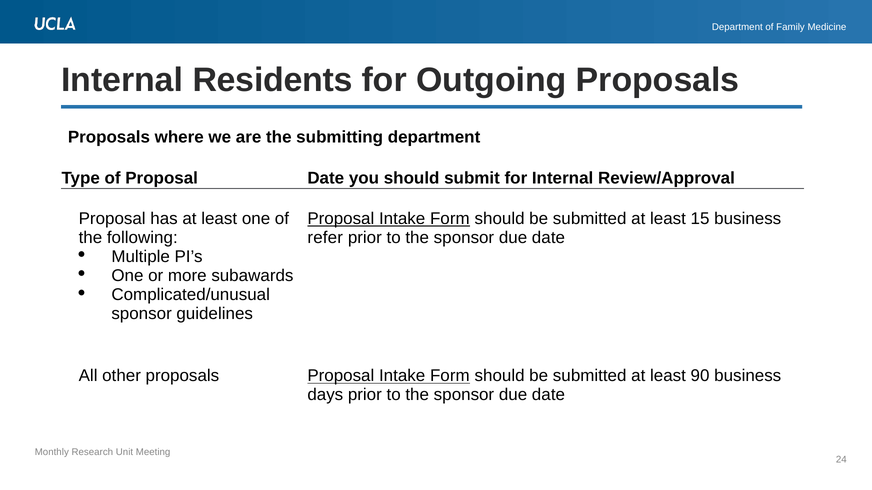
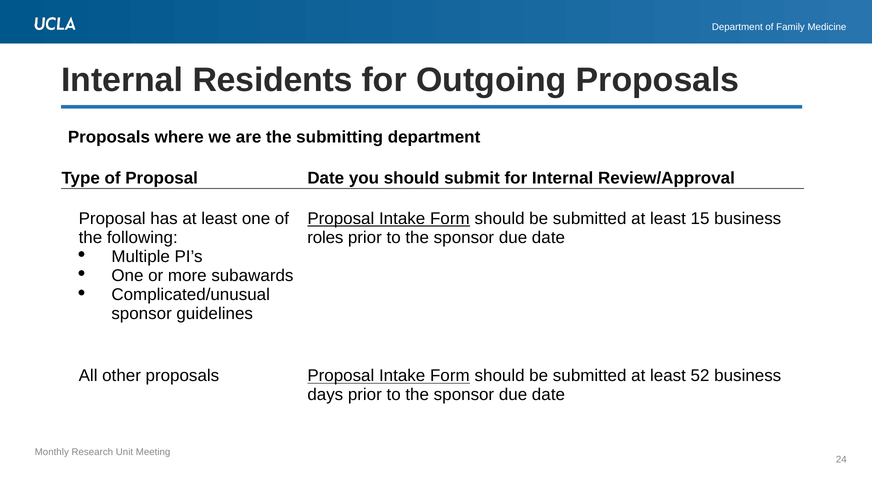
refer: refer -> roles
90: 90 -> 52
